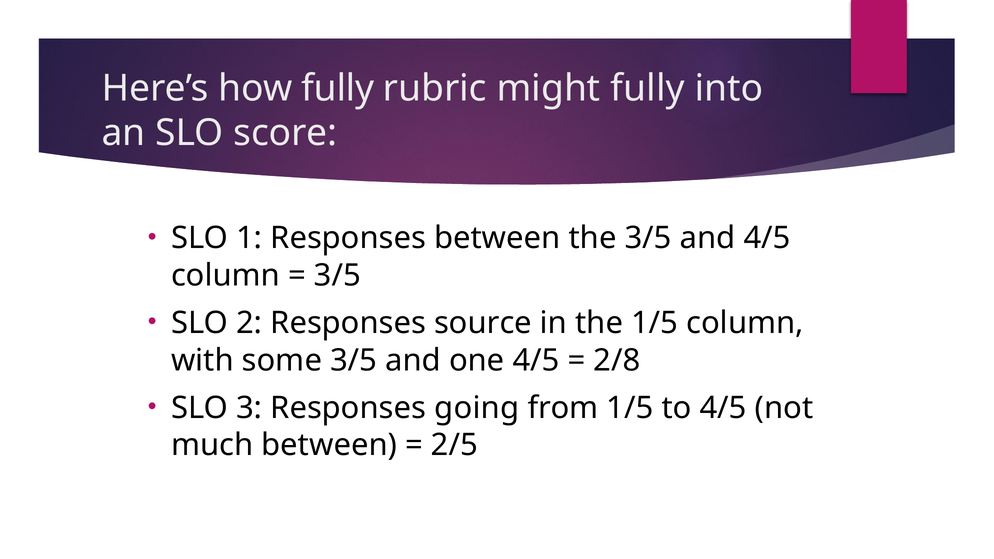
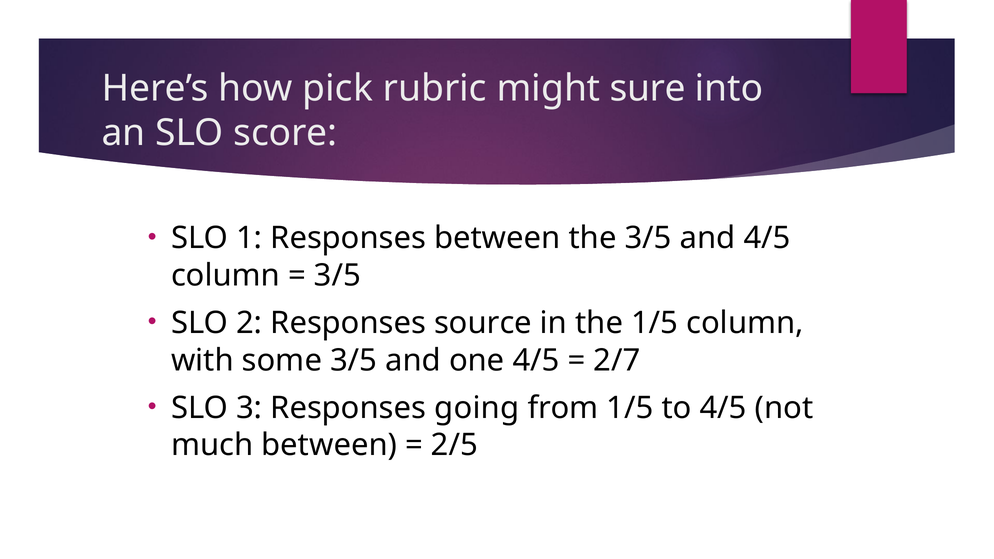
how fully: fully -> pick
might fully: fully -> sure
2/8: 2/8 -> 2/7
